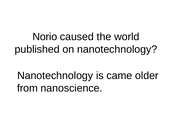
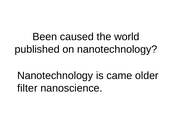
Norio: Norio -> Been
from: from -> filter
